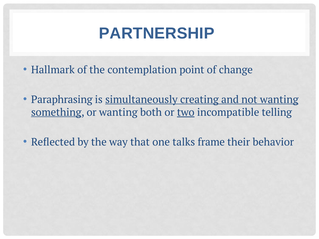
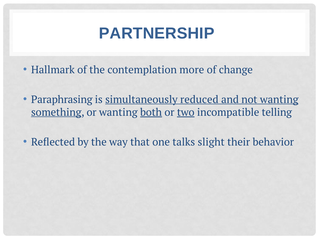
point: point -> more
creating: creating -> reduced
both underline: none -> present
frame: frame -> slight
